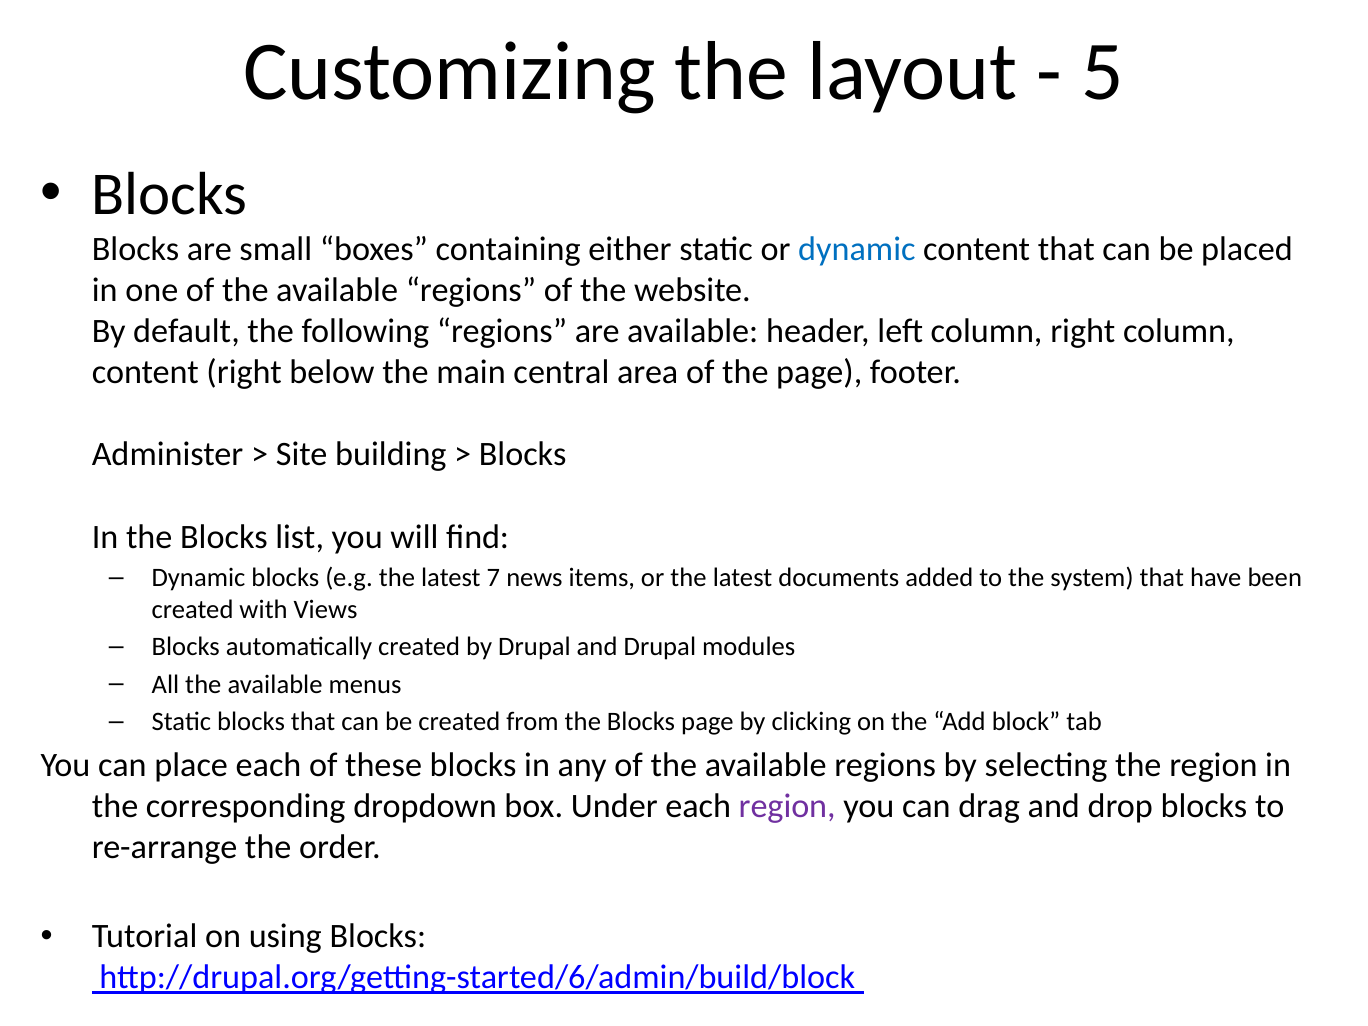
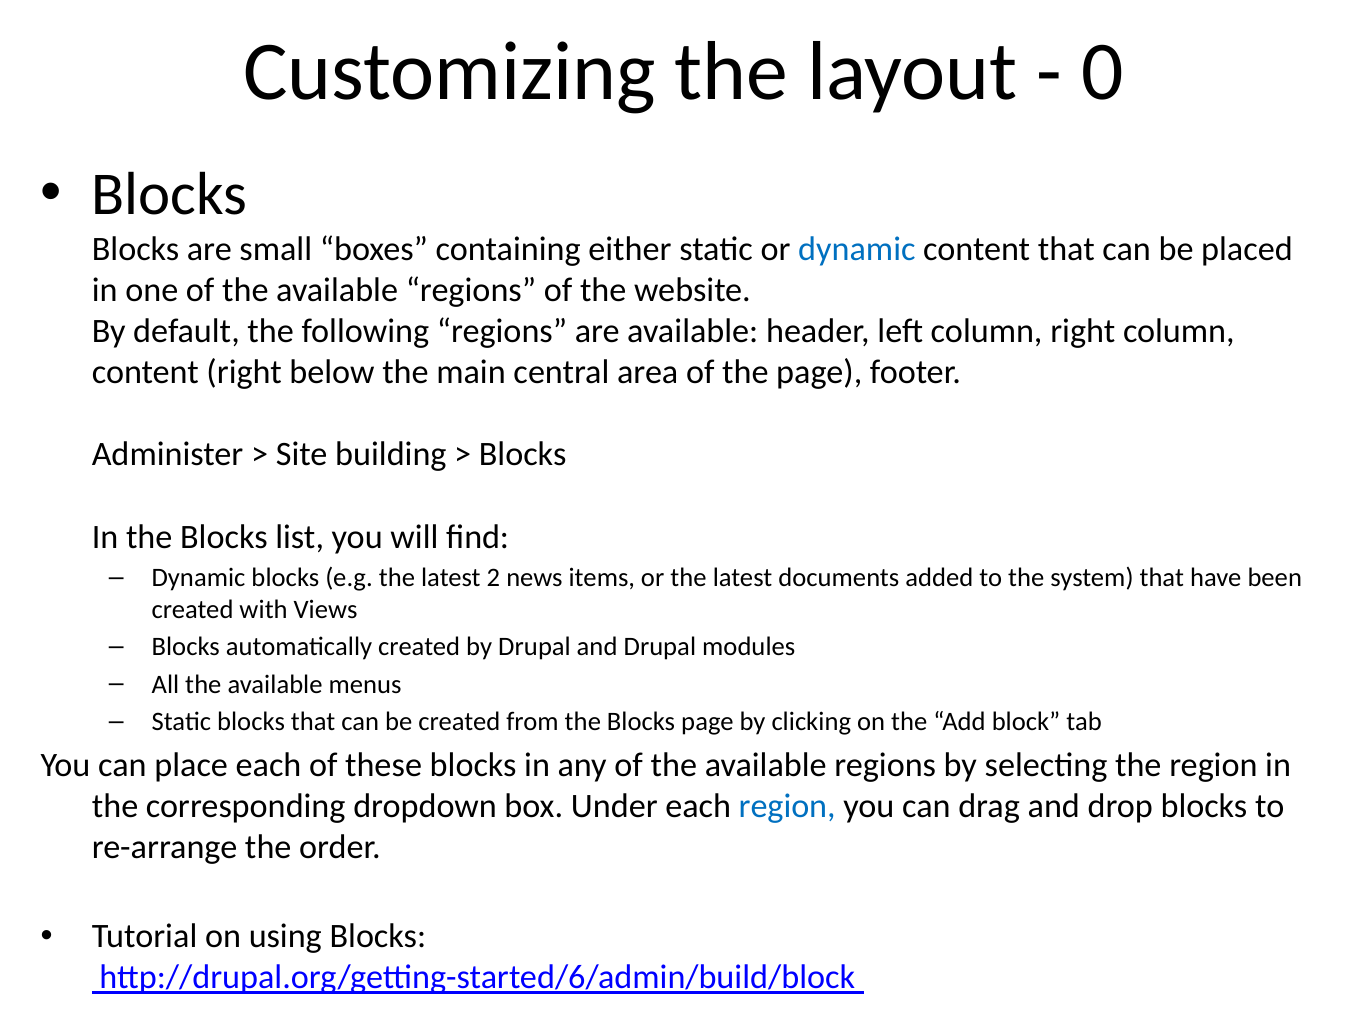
5: 5 -> 0
7: 7 -> 2
region at (787, 807) colour: purple -> blue
